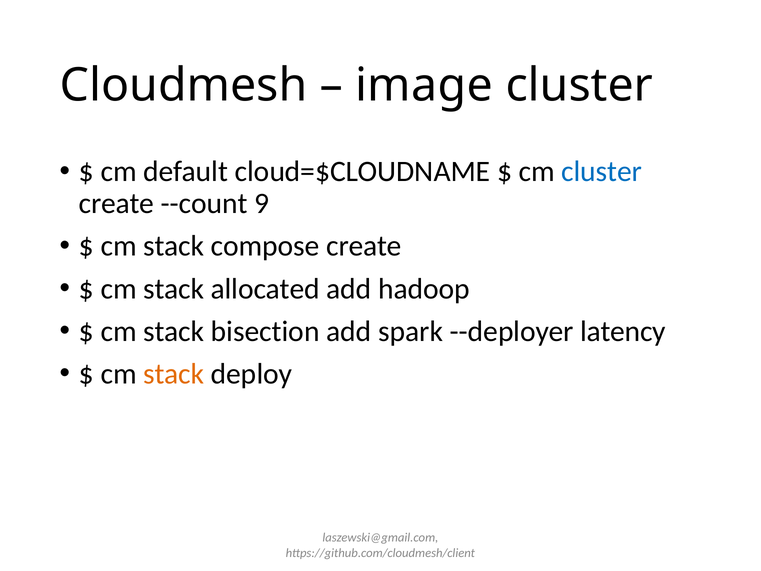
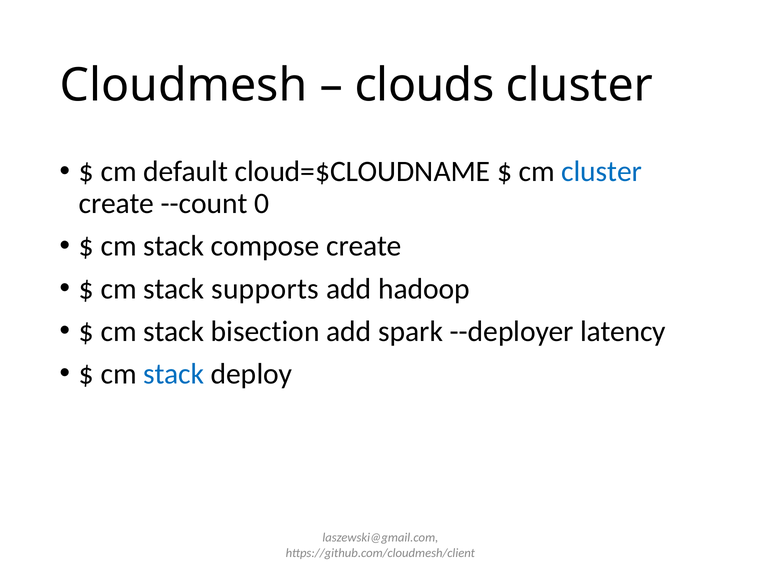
image: image -> clouds
9: 9 -> 0
allocated: allocated -> supports
stack at (174, 374) colour: orange -> blue
